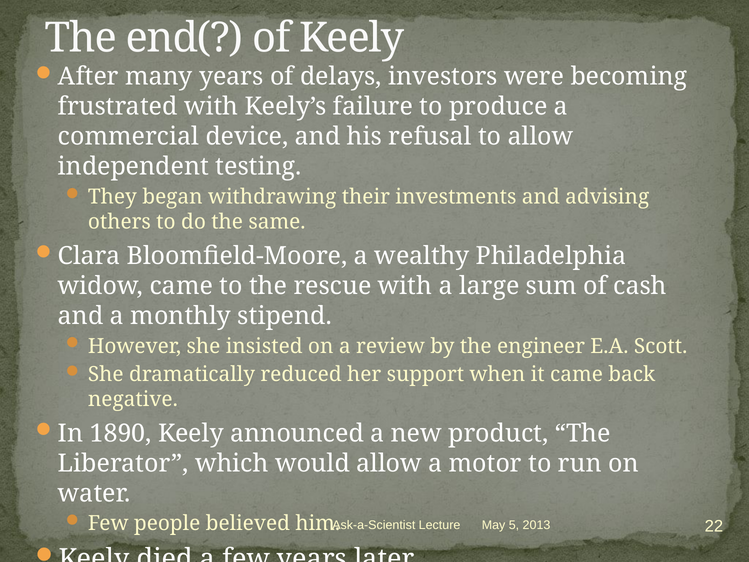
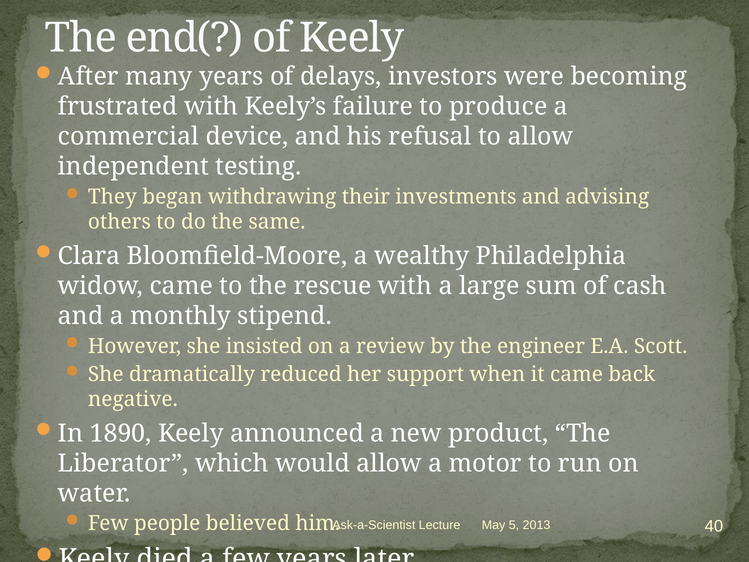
22: 22 -> 40
